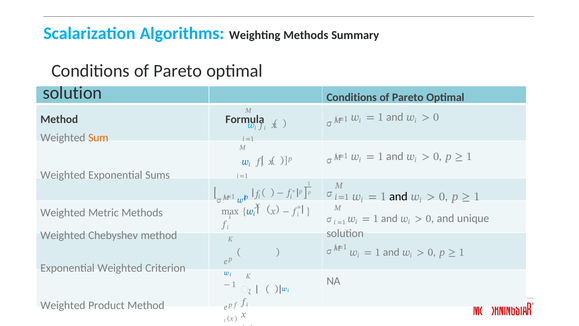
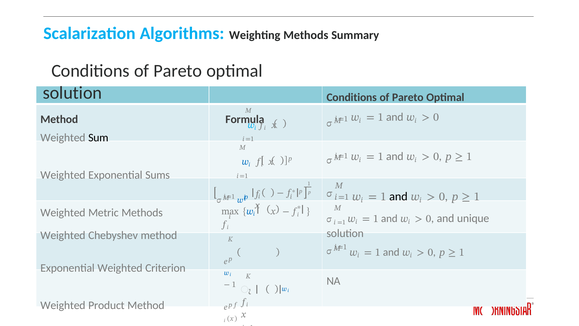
Sum colour: orange -> black
